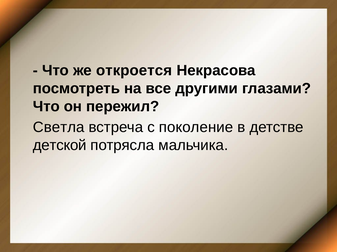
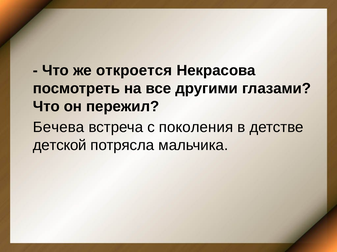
Светла: Светла -> Бечева
поколение: поколение -> поколения
